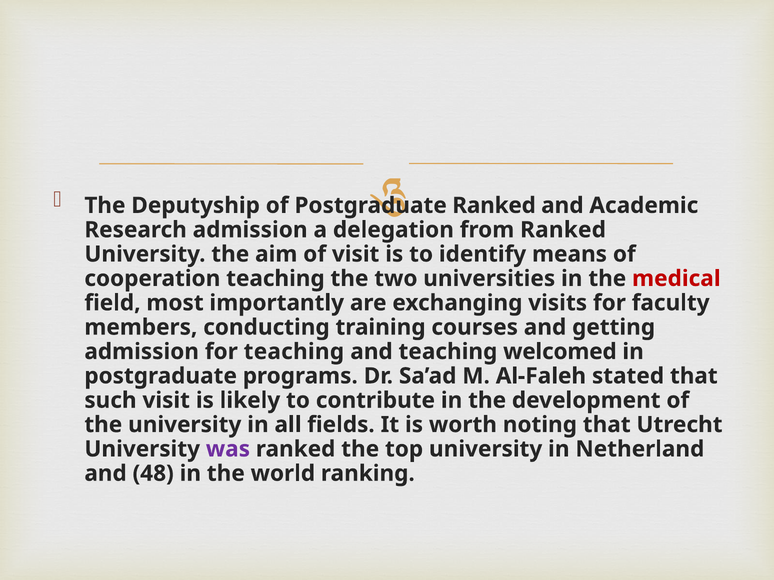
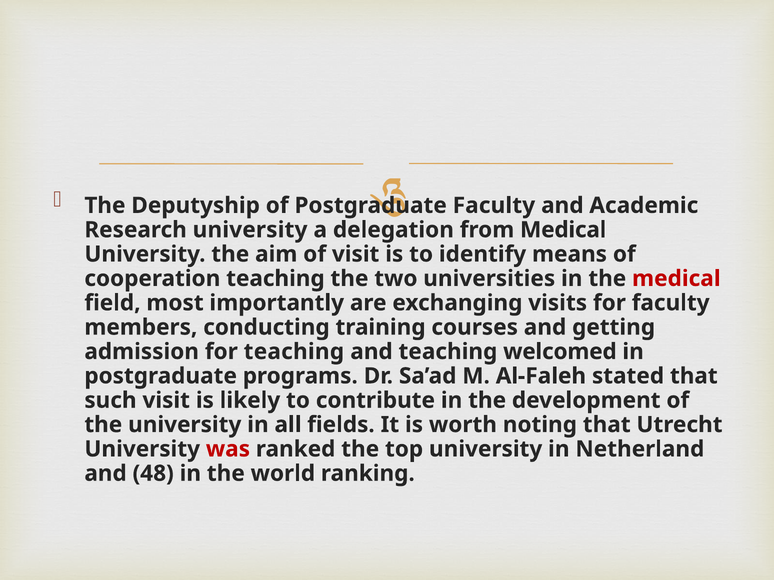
Ranked at (494, 206): Ranked -> Faculty
Research admission: admission -> university
from Ranked: Ranked -> Medical
was colour: purple -> red
